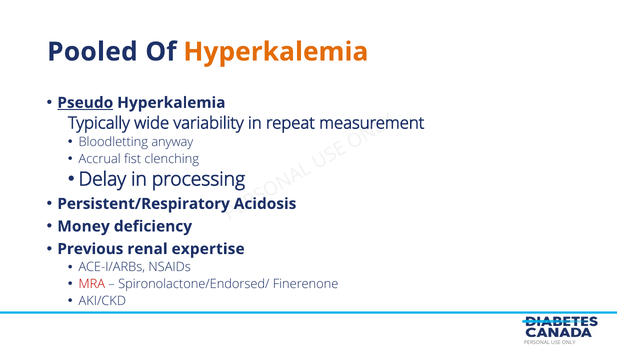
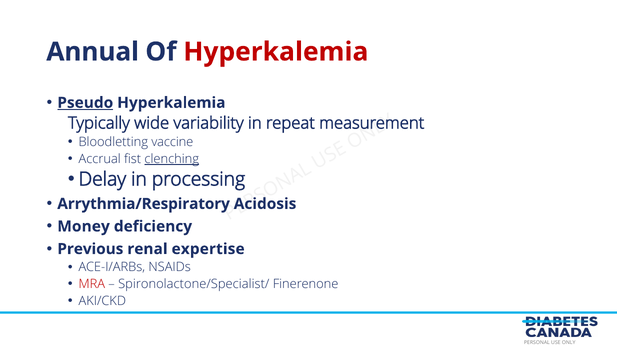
Pooled: Pooled -> Annual
Hyperkalemia at (276, 52) colour: orange -> red
anyway: anyway -> vaccine
clenching underline: none -> present
Persistent/Respiratory: Persistent/Respiratory -> Arrythmia/Respiratory
Spironolactone/Endorsed/: Spironolactone/Endorsed/ -> Spironolactone/Specialist/
